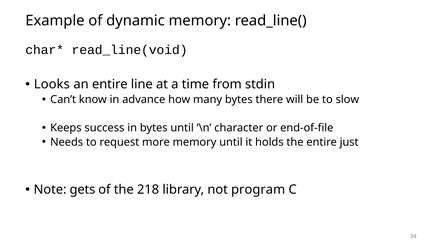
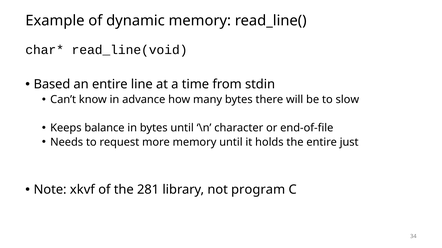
Looks: Looks -> Based
success: success -> balance
gets: gets -> xkvf
218: 218 -> 281
